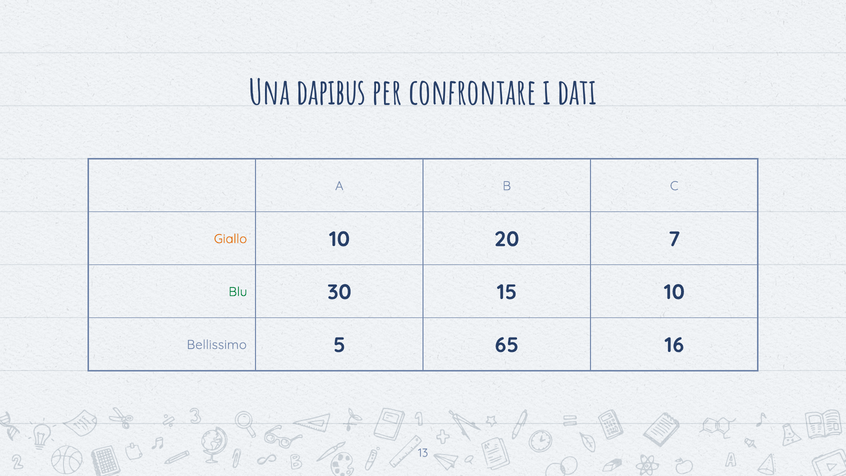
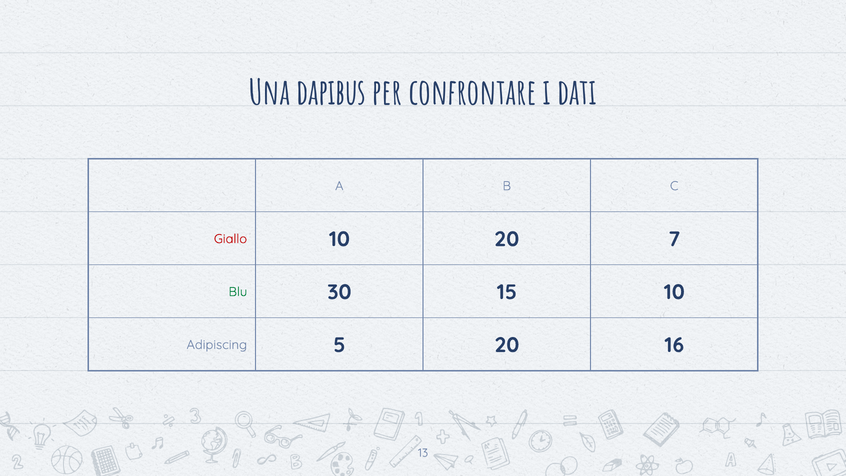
Giallo colour: orange -> red
Bellissimo: Bellissimo -> Adipiscing
5 65: 65 -> 20
